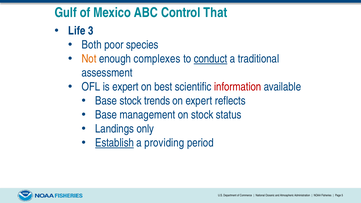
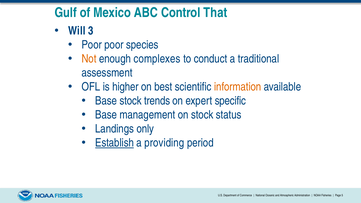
Life: Life -> Will
Both at (92, 45): Both -> Poor
conduct underline: present -> none
is expert: expert -> higher
information colour: red -> orange
reflects: reflects -> specific
